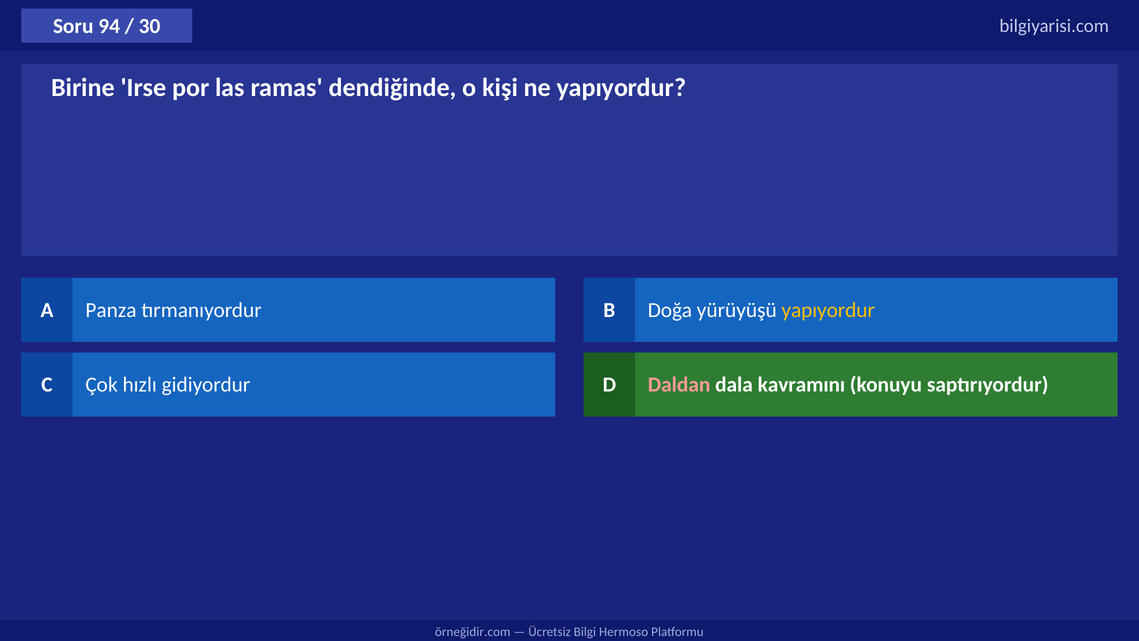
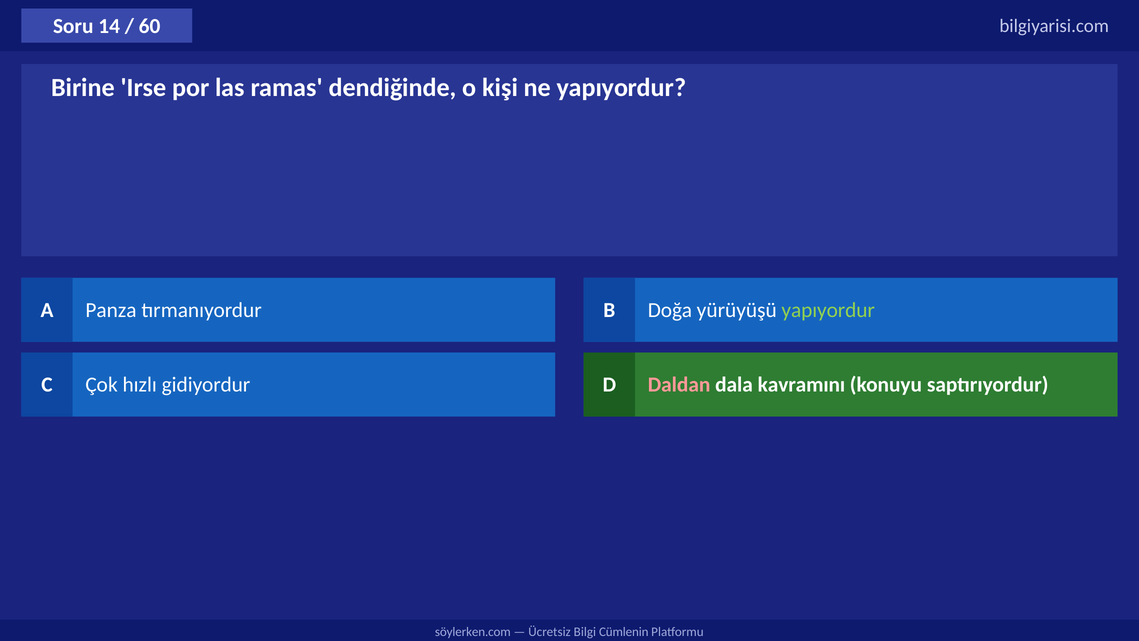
94: 94 -> 14
30: 30 -> 60
yapıyordur at (828, 310) colour: yellow -> light green
örneğidir.com: örneğidir.com -> söylerken.com
Hermoso: Hermoso -> Cümlenin
